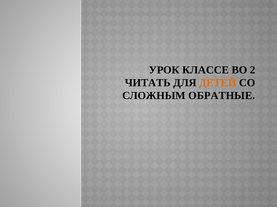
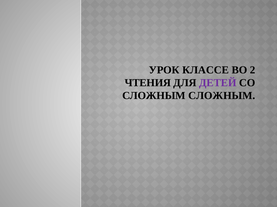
ЧИТАТЬ: ЧИТАТЬ -> ЧТЕНИЯ
ДЕТЕЙ colour: orange -> purple
СЛОЖНЫМ ОБРАТНЫЕ: ОБРАТНЫЕ -> СЛОЖНЫМ
